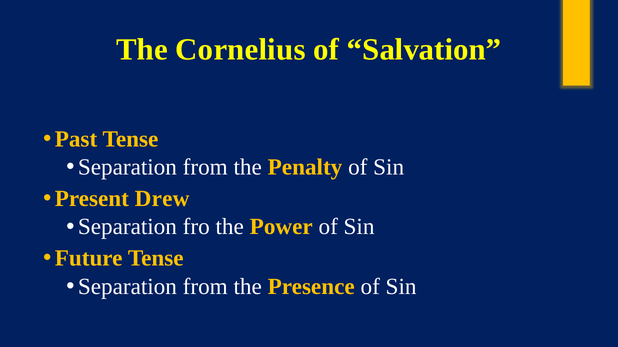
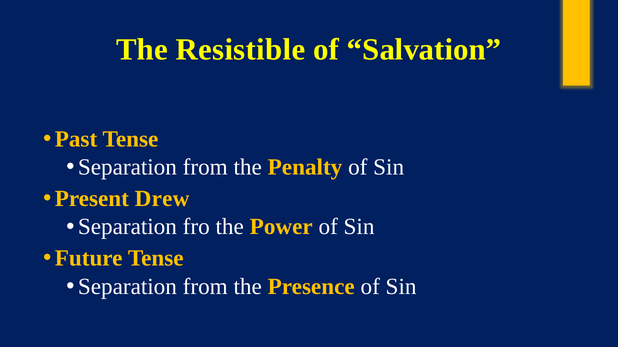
Cornelius: Cornelius -> Resistible
